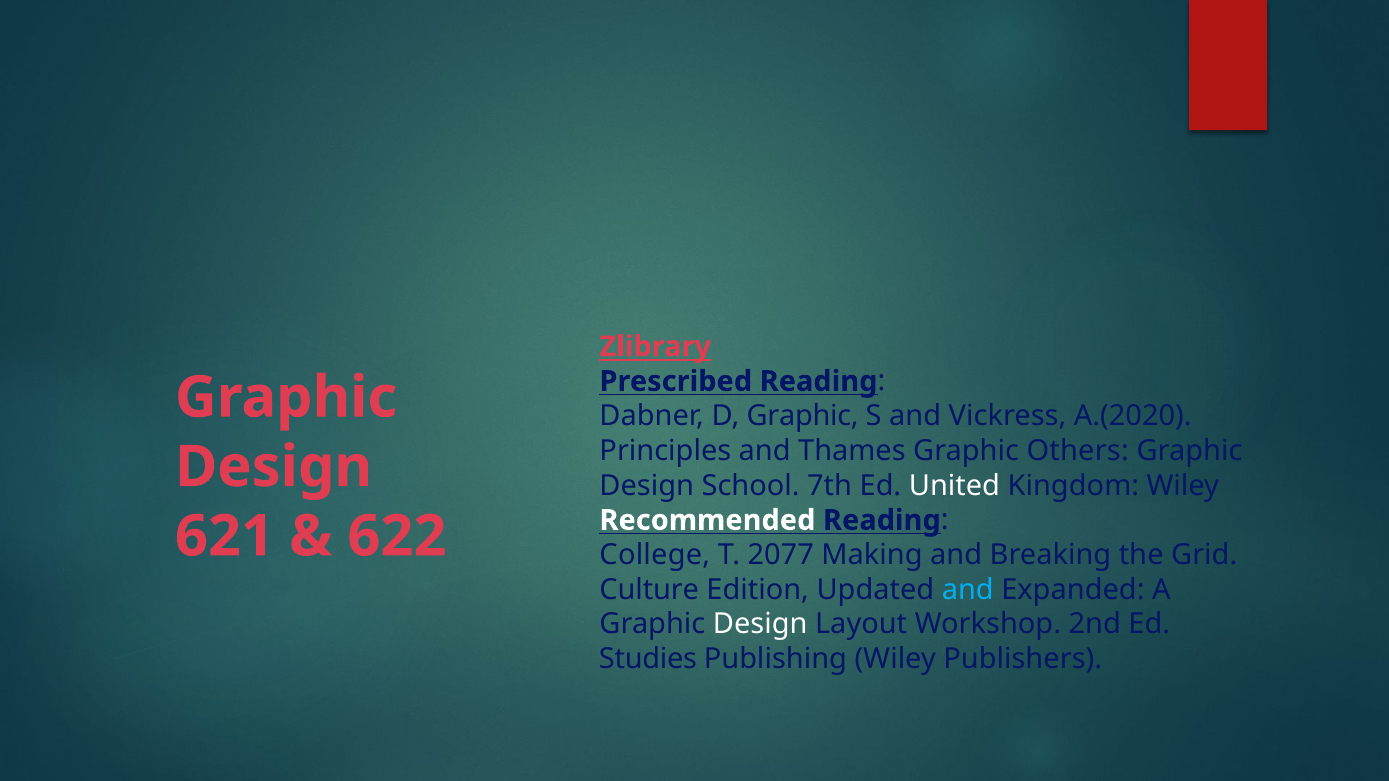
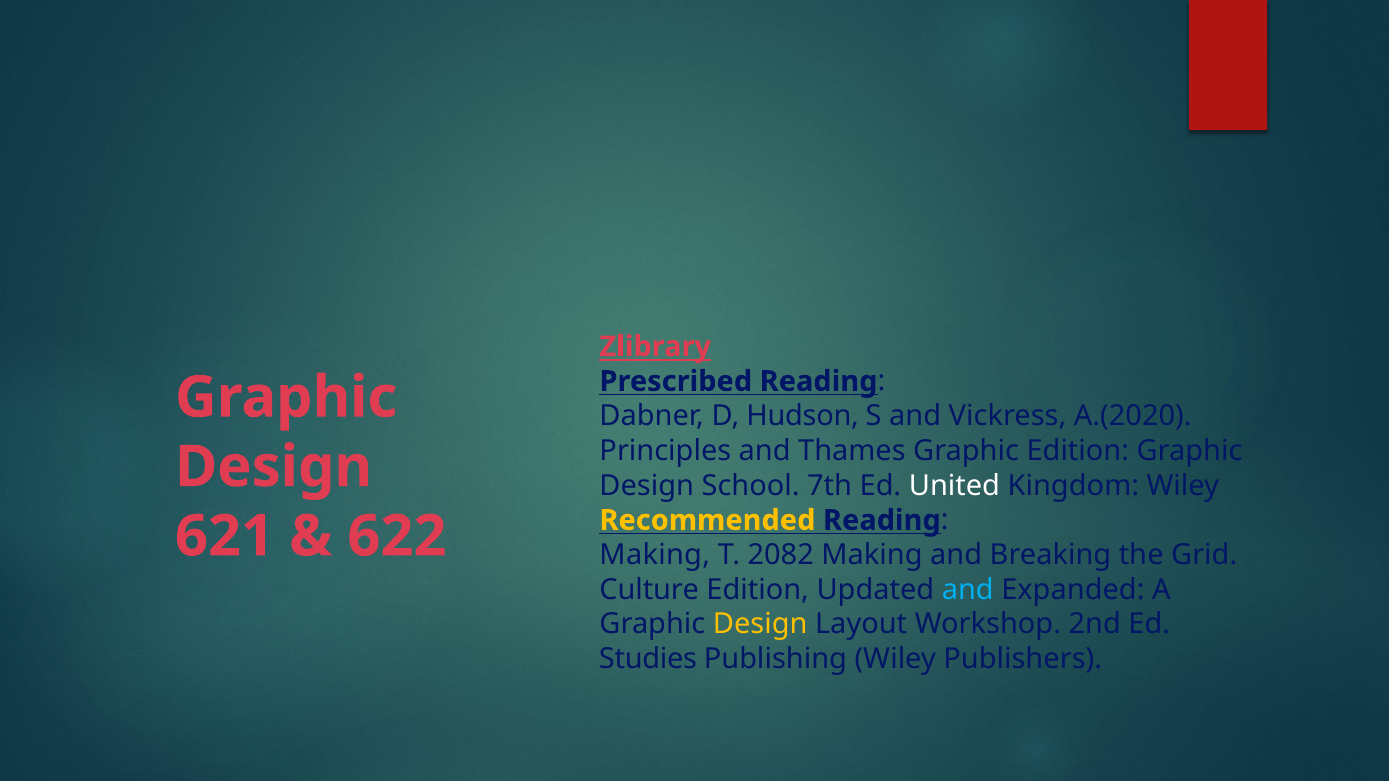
D Graphic: Graphic -> Hudson
Graphic Others: Others -> Edition
Recommended colour: white -> yellow
College at (655, 555): College -> Making
2077: 2077 -> 2082
Design at (760, 625) colour: white -> yellow
